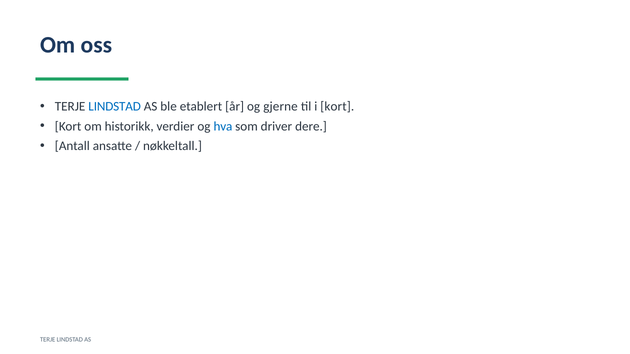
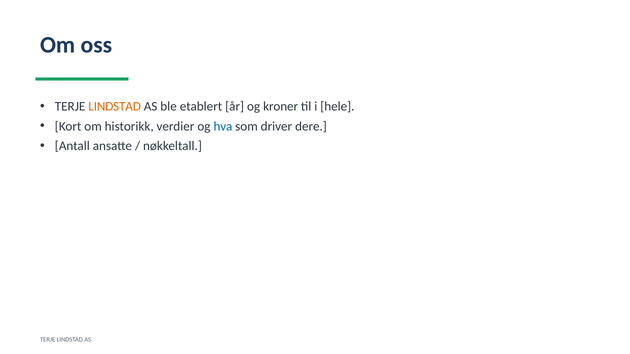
LINDSTAD at (115, 107) colour: blue -> orange
gjerne: gjerne -> kroner
i kort: kort -> hele
